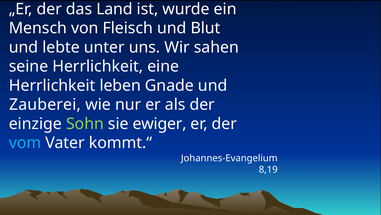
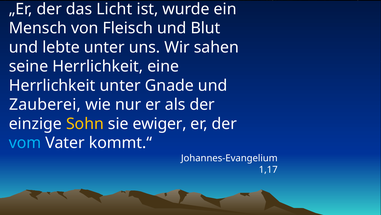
Land: Land -> Licht
Herrlichkeit leben: leben -> unter
Sohn colour: light green -> yellow
8,19: 8,19 -> 1,17
